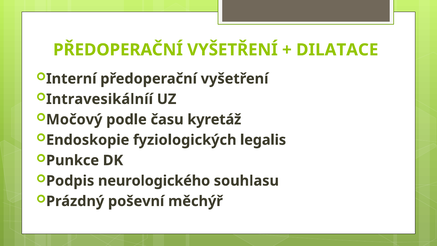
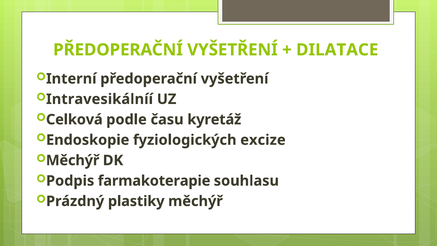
Močový: Močový -> Celková
legalis: legalis -> excize
Punkce at (73, 160): Punkce -> Měchýř
neurologického: neurologického -> farmakoterapie
poševní: poševní -> plastiky
